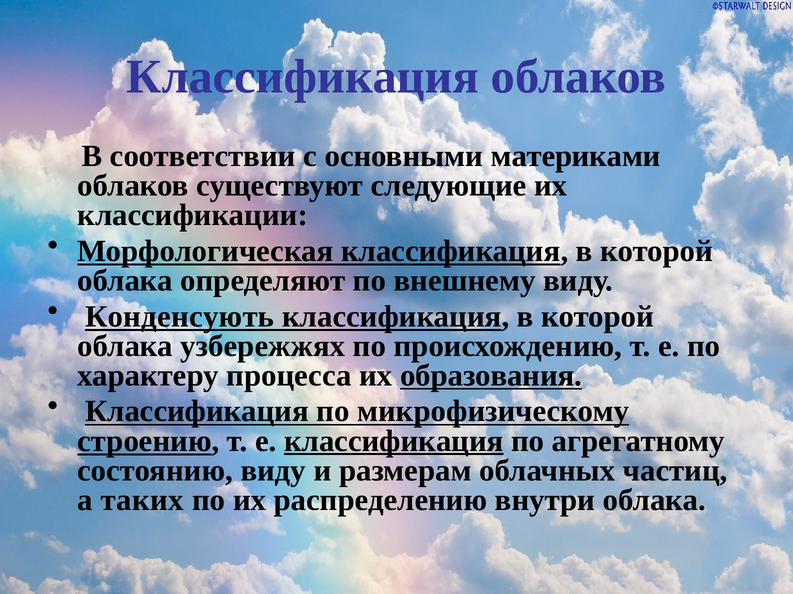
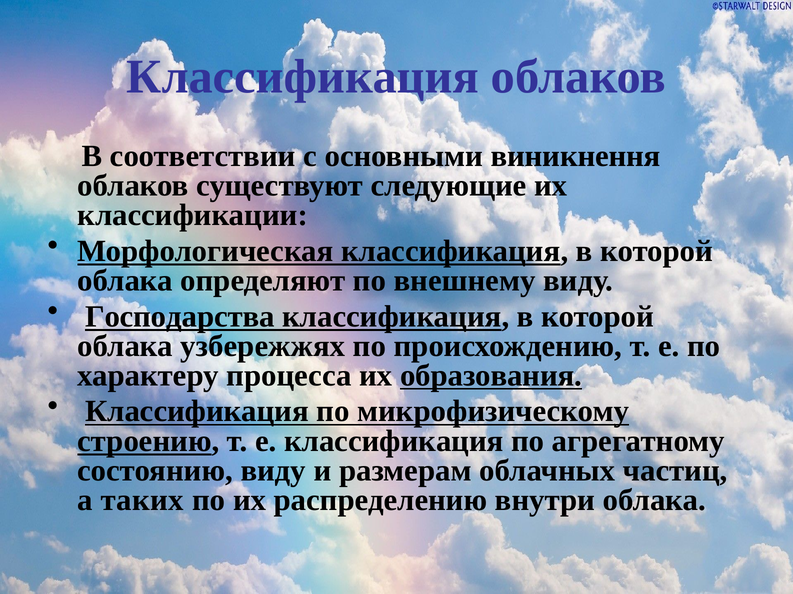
материками: материками -> виникнення
Конденсують: Конденсують -> Господарства
классификация at (394, 441) underline: present -> none
